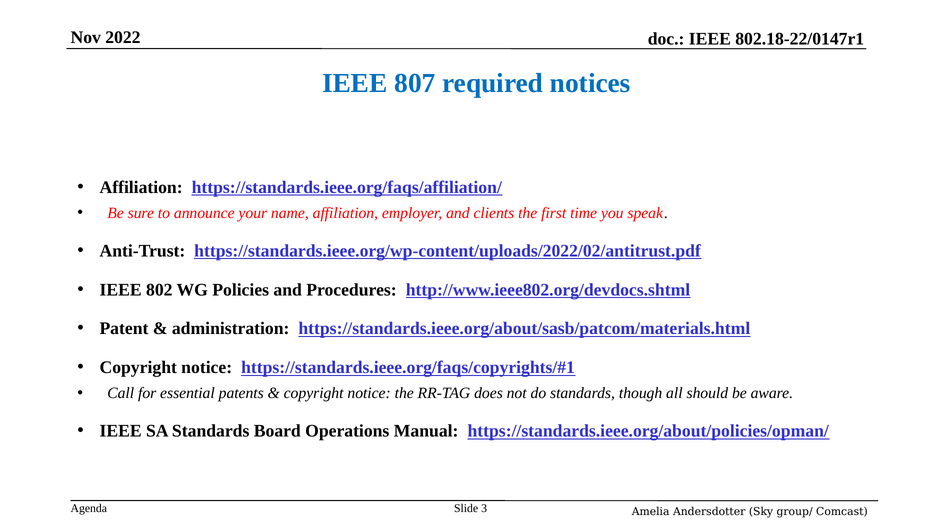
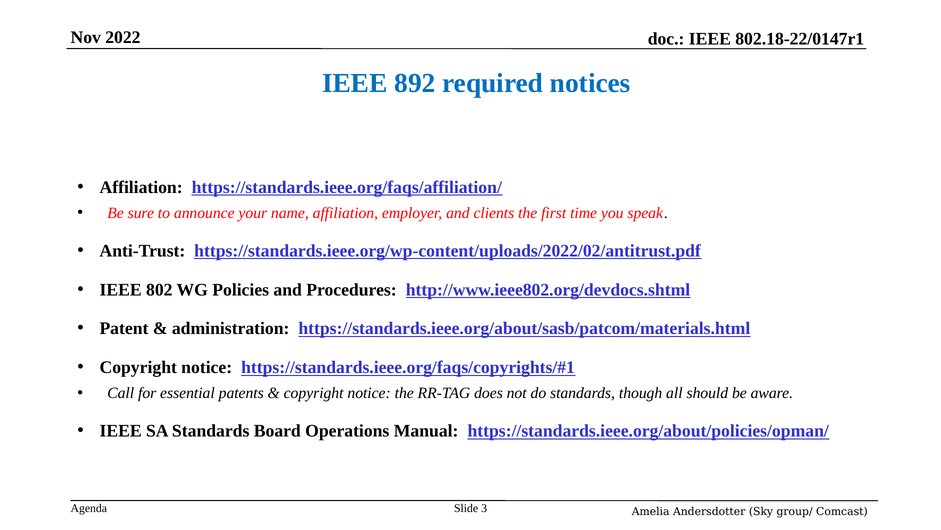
807: 807 -> 892
